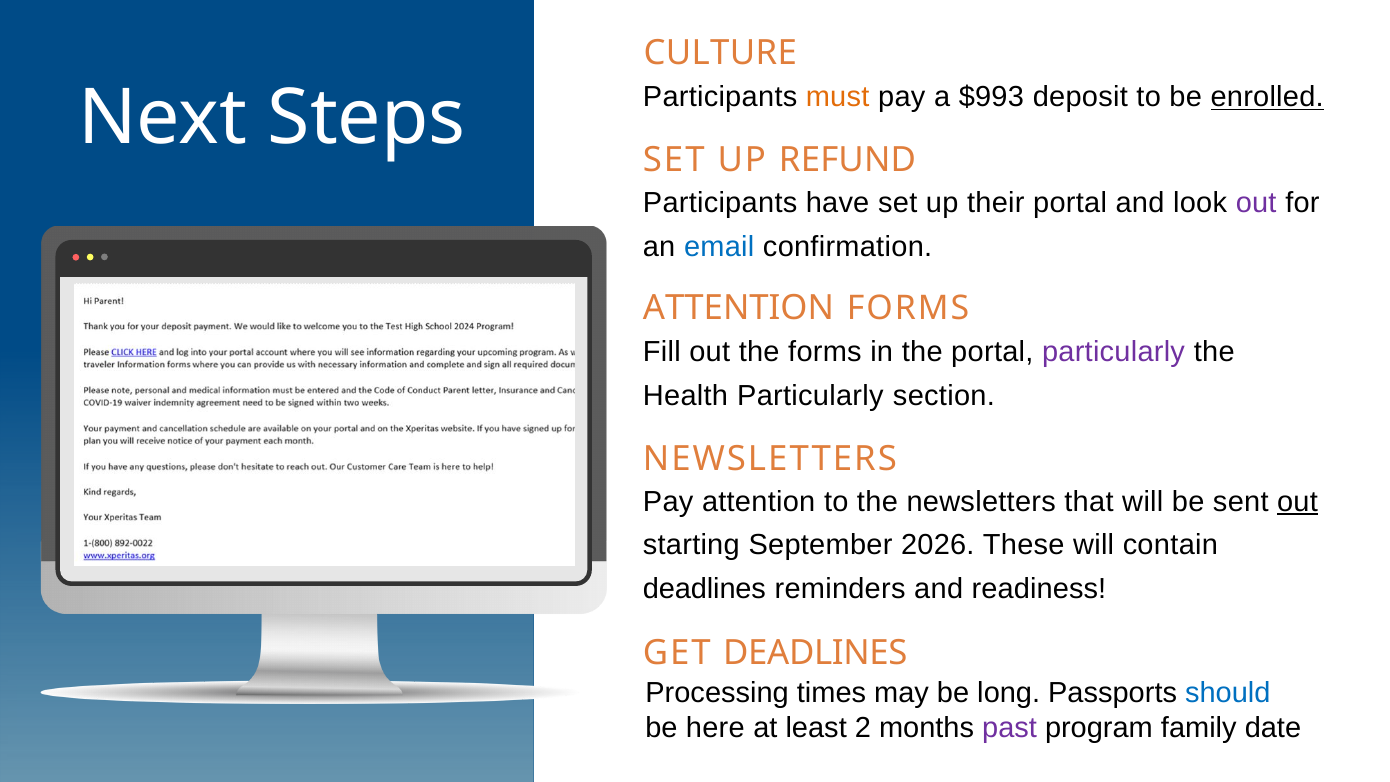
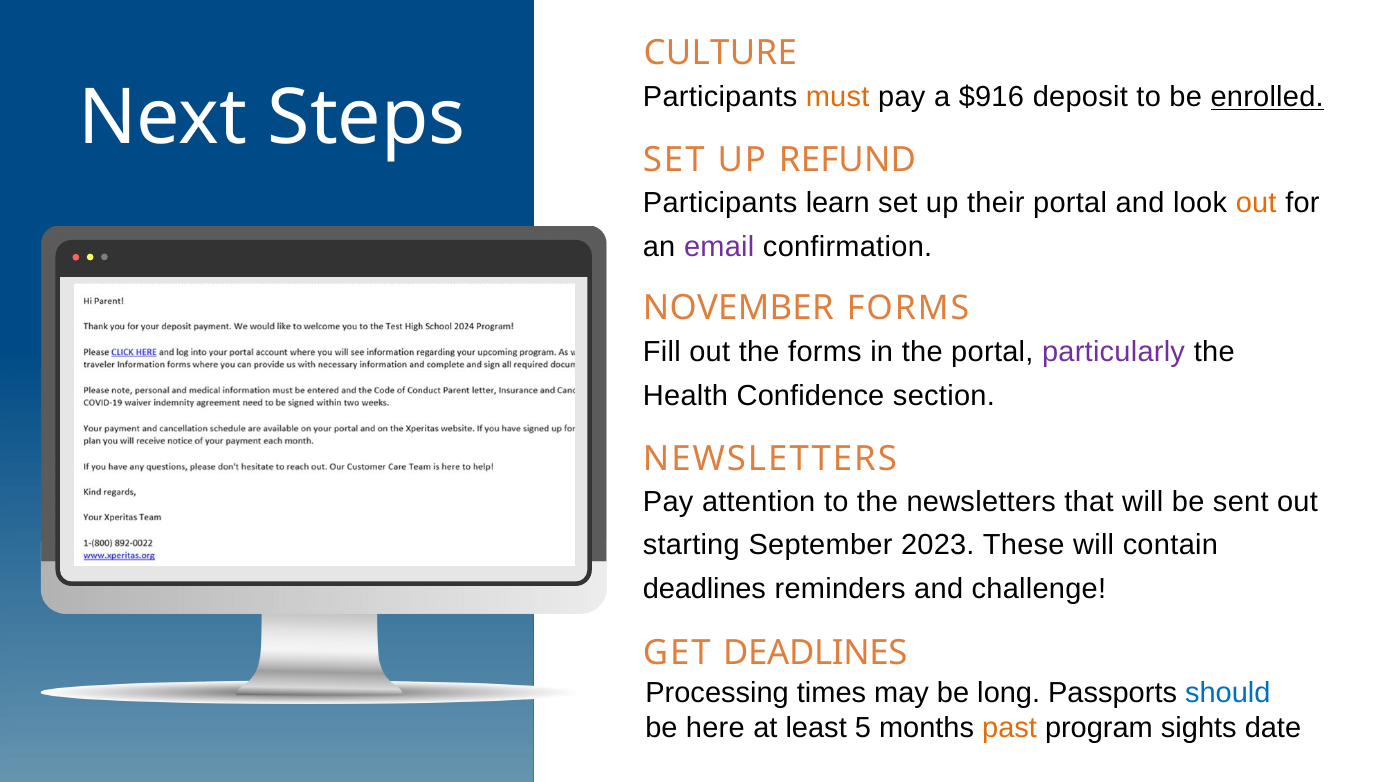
$993: $993 -> $916
have: have -> learn
out at (1256, 203) colour: purple -> orange
email colour: blue -> purple
ATTENTION at (738, 308): ATTENTION -> NOVEMBER
Health Particularly: Particularly -> Confidence
out at (1297, 502) underline: present -> none
2026: 2026 -> 2023
readiness: readiness -> challenge
2: 2 -> 5
past colour: purple -> orange
family: family -> sights
